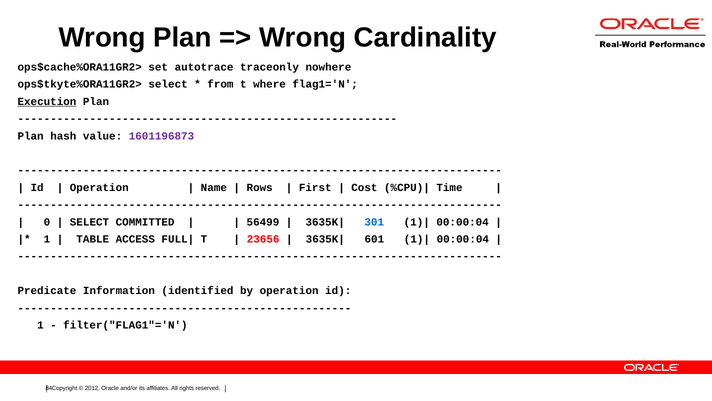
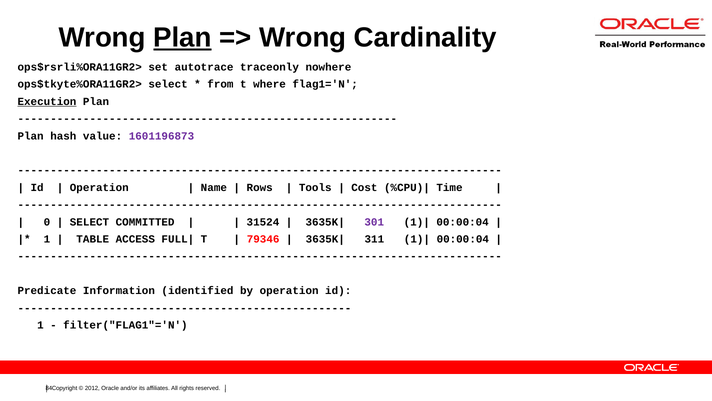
Plan at (183, 38) underline: none -> present
ops$cache%ORA11GR2>: ops$cache%ORA11GR2> -> ops$rsrli%ORA11GR2>
First: First -> Tools
56499: 56499 -> 31524
301 colour: blue -> purple
23656: 23656 -> 79346
601: 601 -> 311
